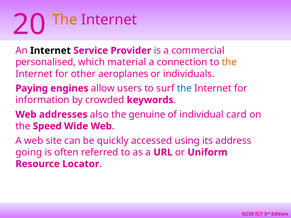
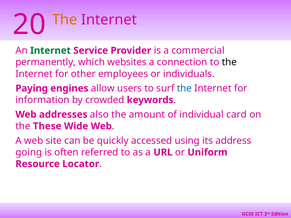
Internet at (50, 51) colour: black -> green
personalised: personalised -> permanently
material: material -> websites
the at (229, 62) colour: orange -> black
aeroplanes: aeroplanes -> employees
genuine: genuine -> amount
Speed: Speed -> These
